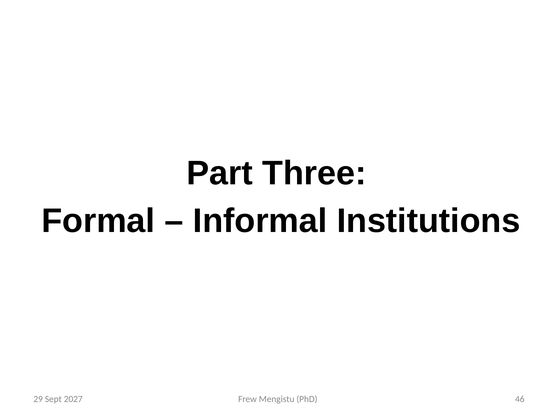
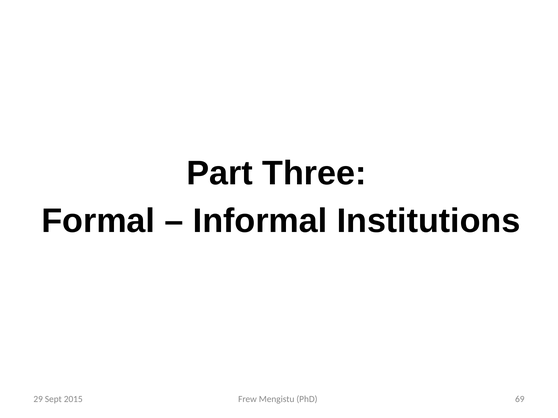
2027: 2027 -> 2015
46: 46 -> 69
